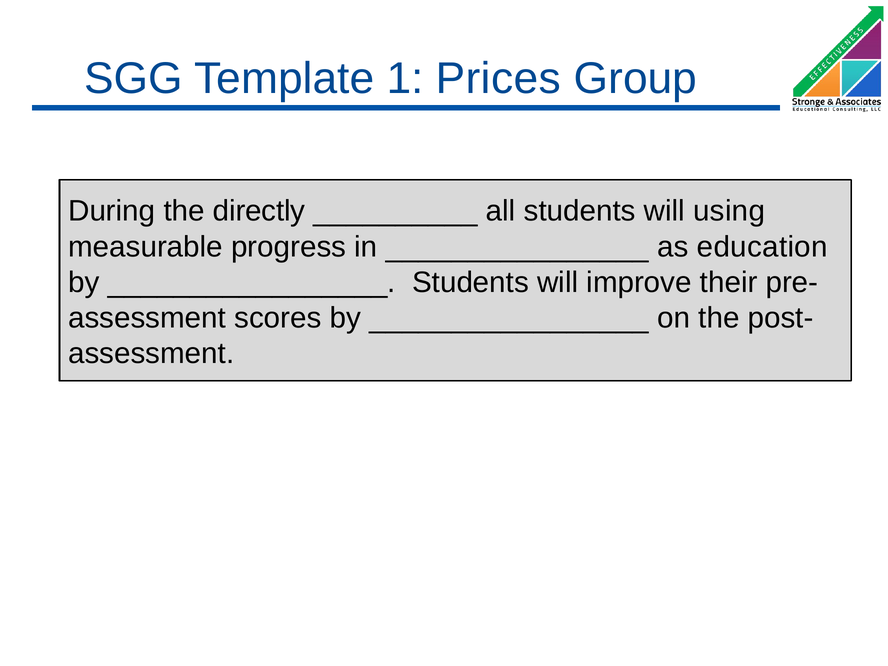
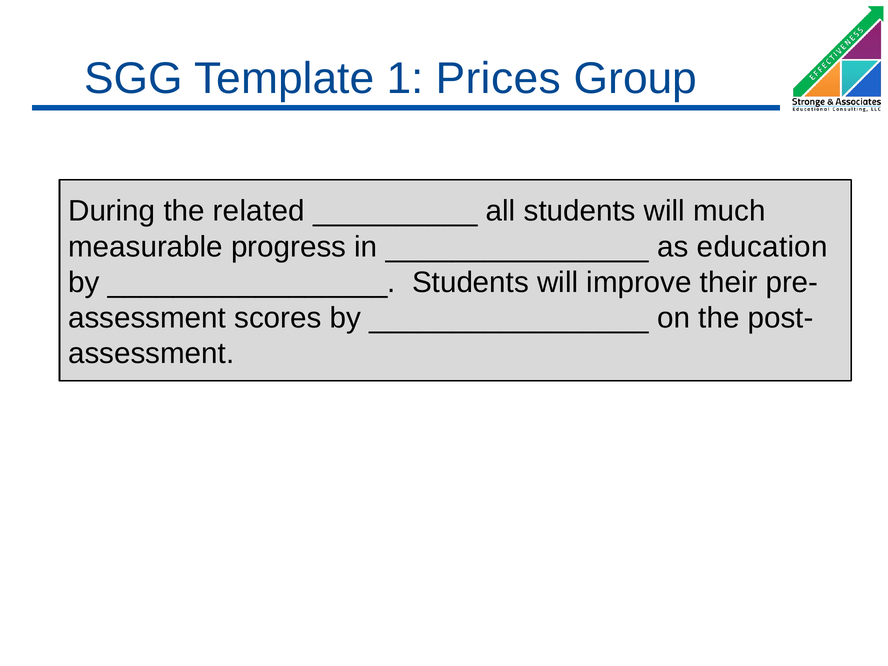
directly: directly -> related
using: using -> much
